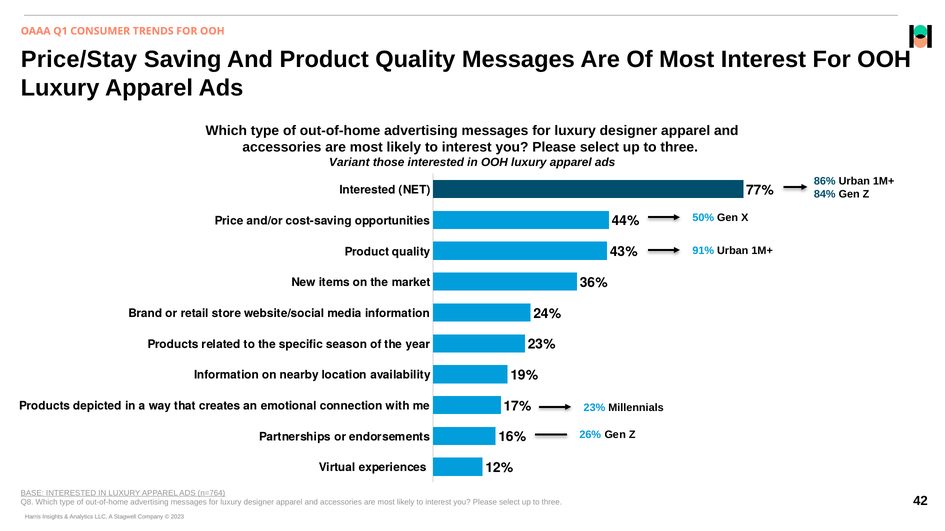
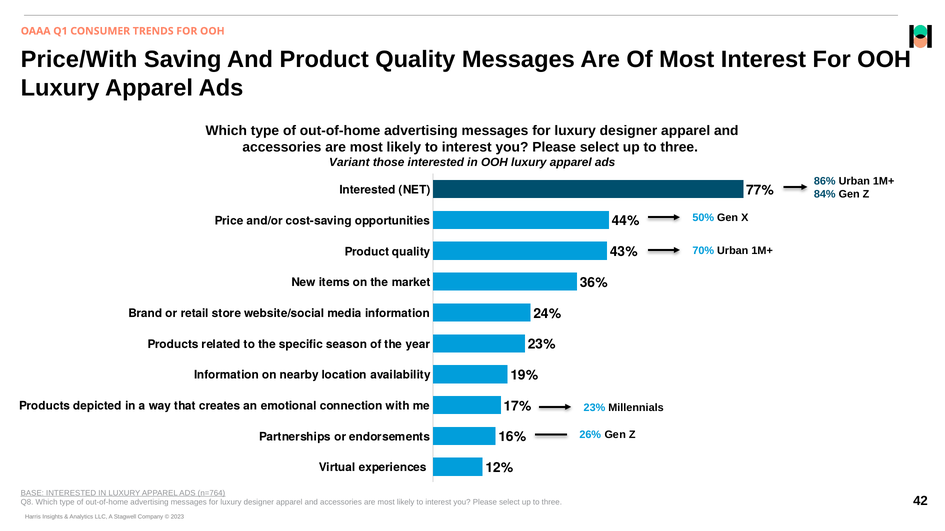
Price/Stay: Price/Stay -> Price/With
91%: 91% -> 70%
